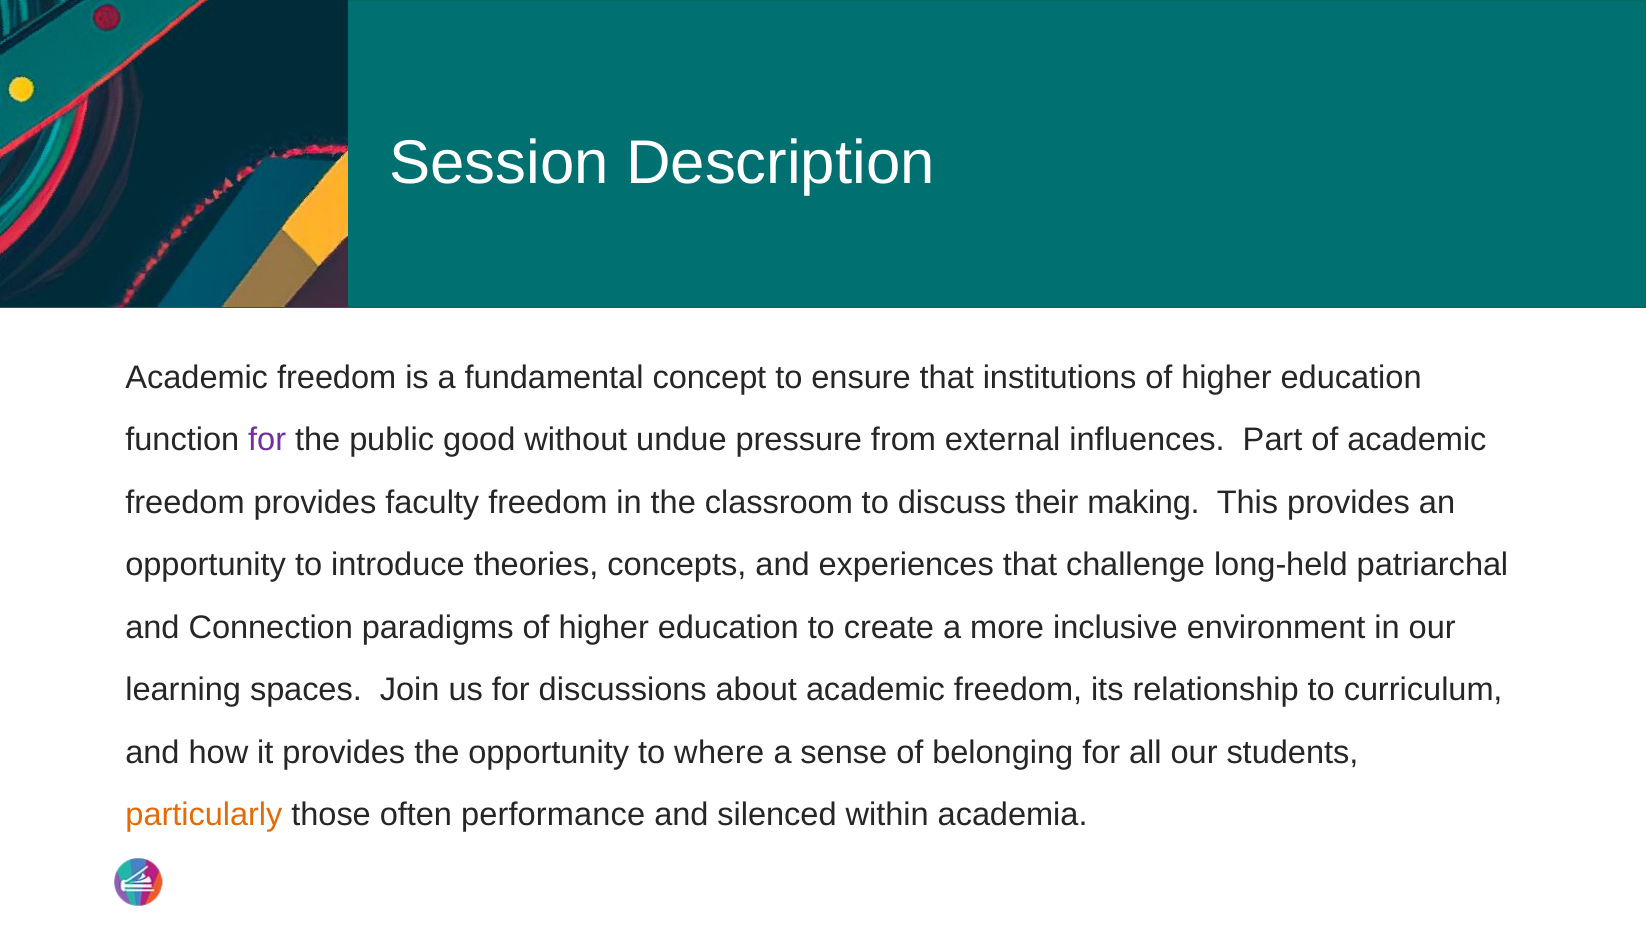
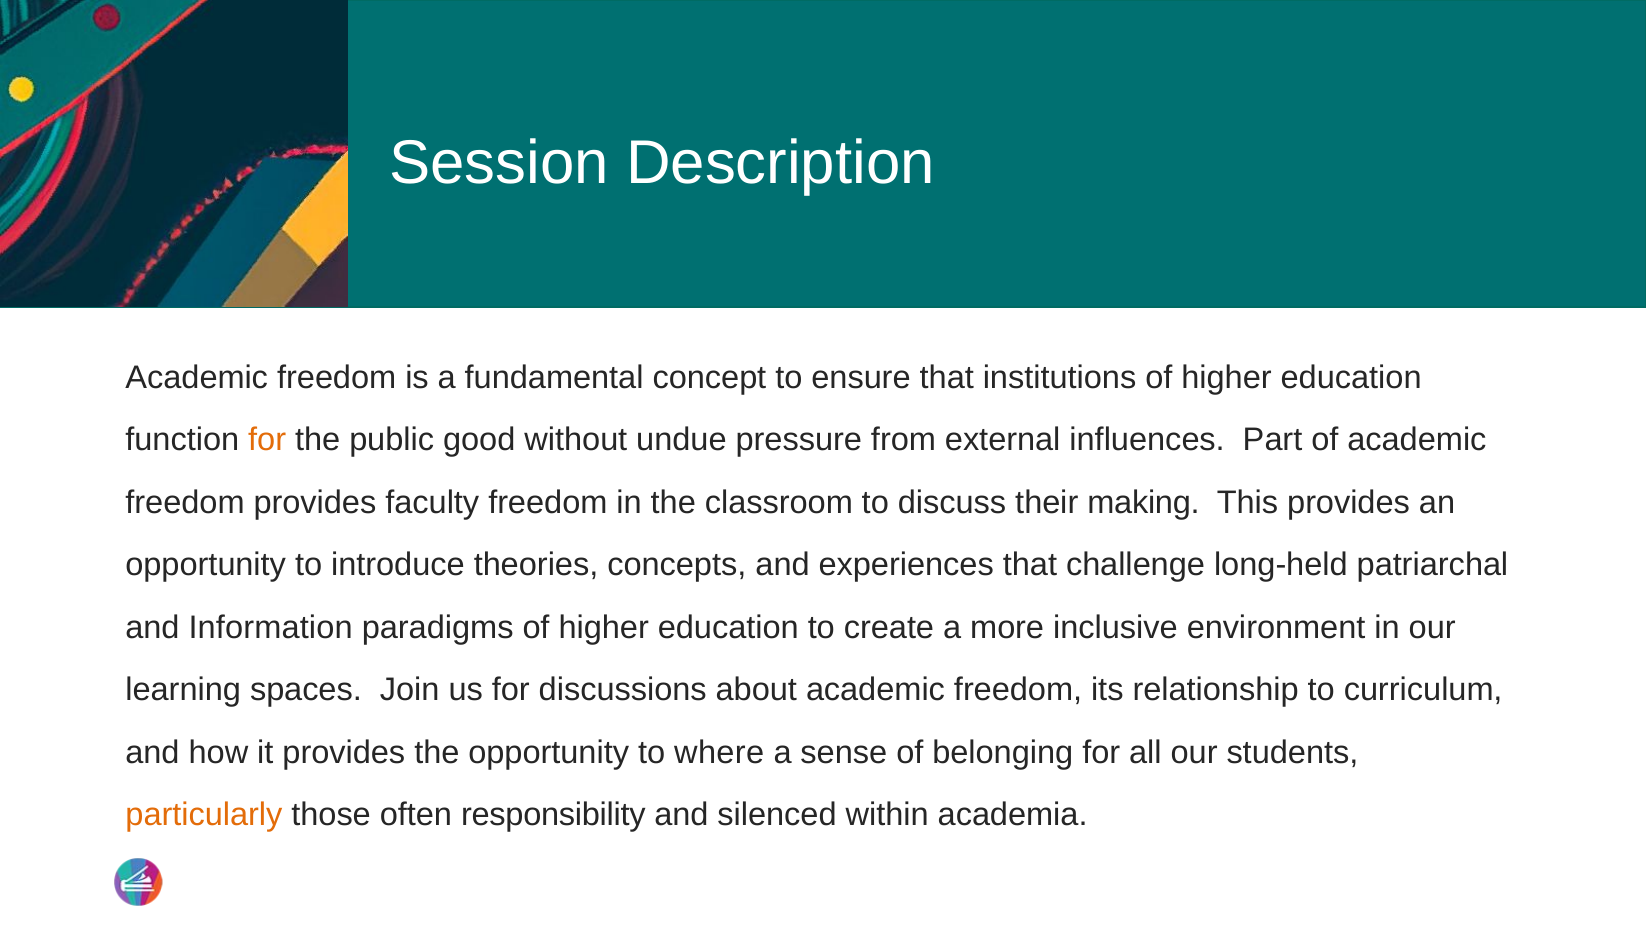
for at (267, 440) colour: purple -> orange
Connection: Connection -> Information
performance: performance -> responsibility
